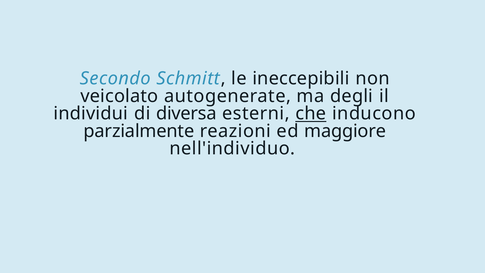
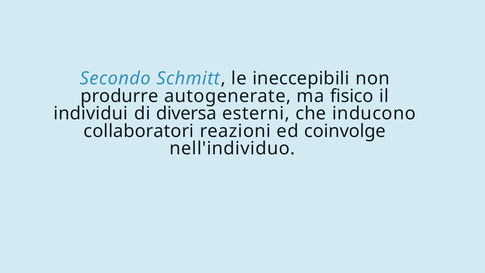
veicolato: veicolato -> produrre
degli: degli -> fisico
che underline: present -> none
parzialmente: parzialmente -> collaboratori
maggiore: maggiore -> coinvolge
